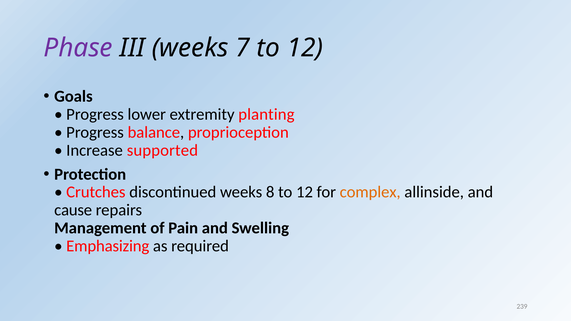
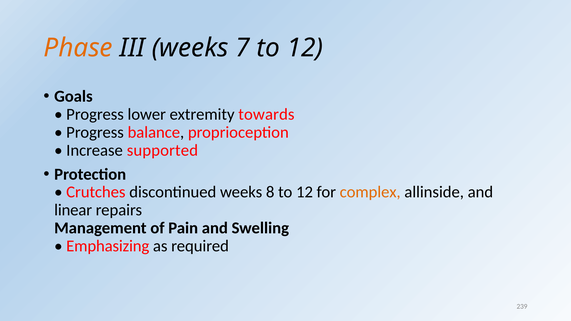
Phase colour: purple -> orange
planting: planting -> towards
cause: cause -> linear
